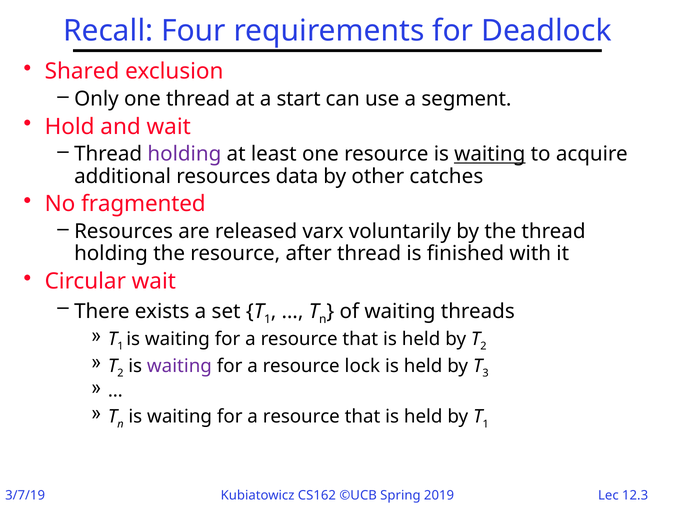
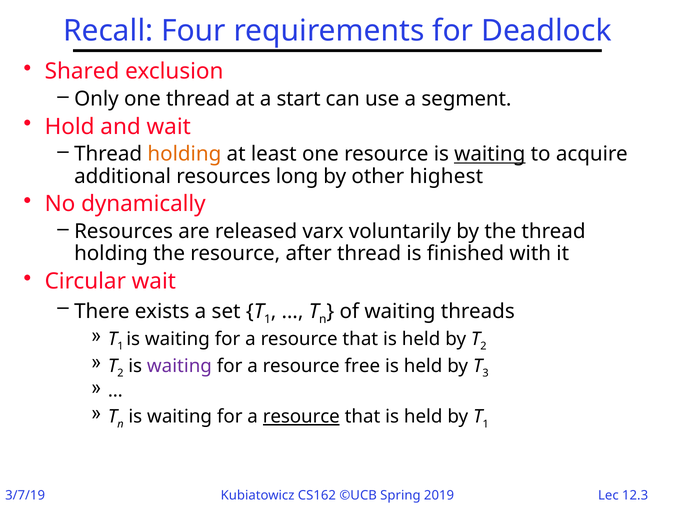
holding at (184, 154) colour: purple -> orange
data: data -> long
catches: catches -> highest
fragmented: fragmented -> dynamically
lock: lock -> free
resource at (301, 417) underline: none -> present
